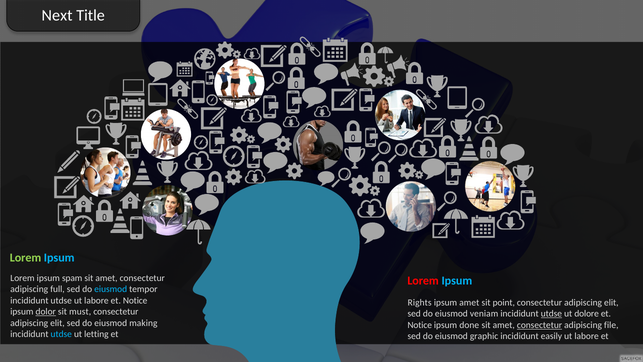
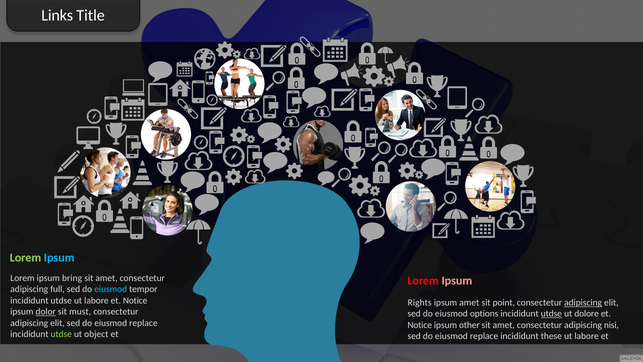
Next: Next -> Links
spam: spam -> bring
Ipsum at (457, 280) colour: light blue -> pink
adipiscing at (583, 302) underline: none -> present
veniam: veniam -> options
making at (143, 323): making -> replace
done: done -> other
consectetur at (540, 325) underline: present -> none
file: file -> nisi
utdse at (61, 334) colour: light blue -> light green
letting: letting -> object
graphic at (484, 336): graphic -> replace
easily: easily -> these
